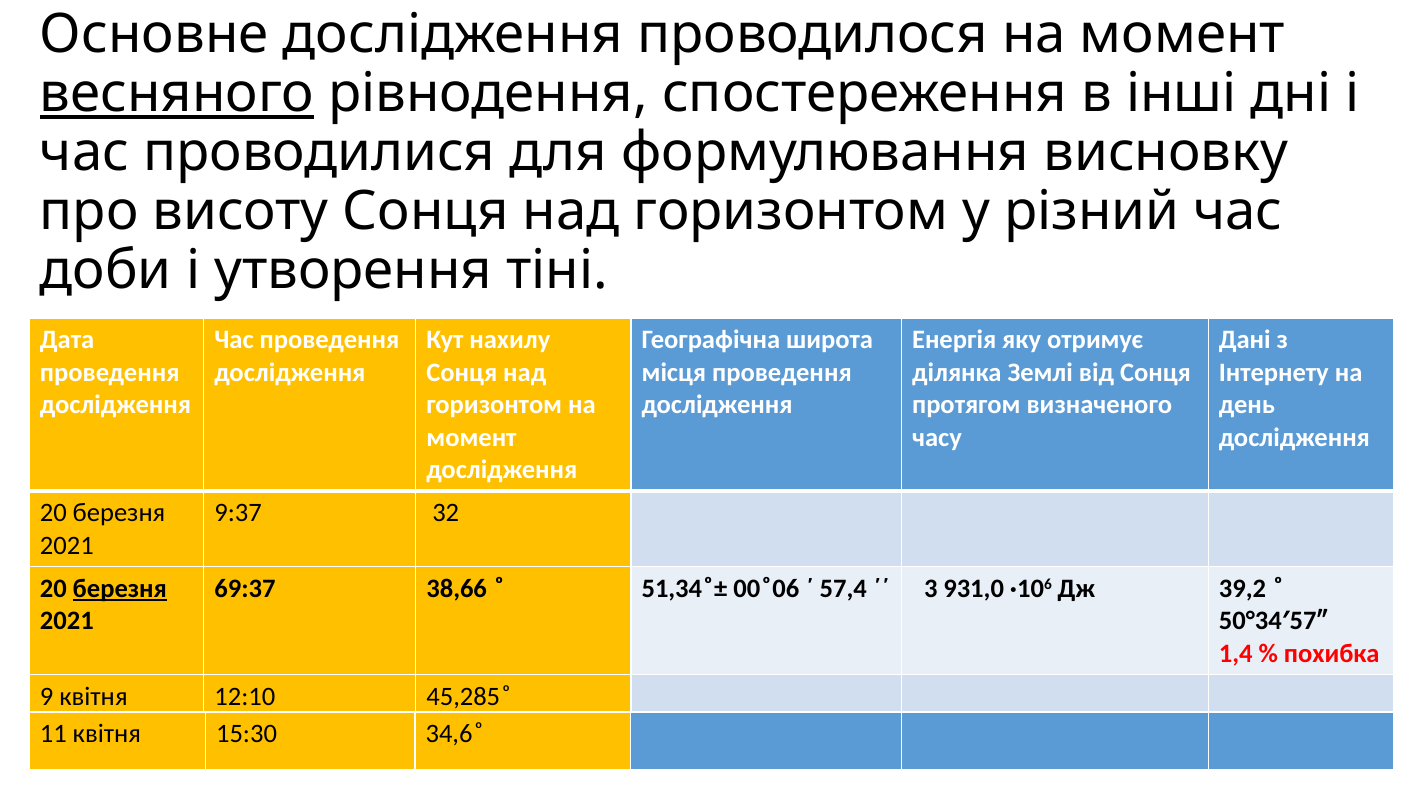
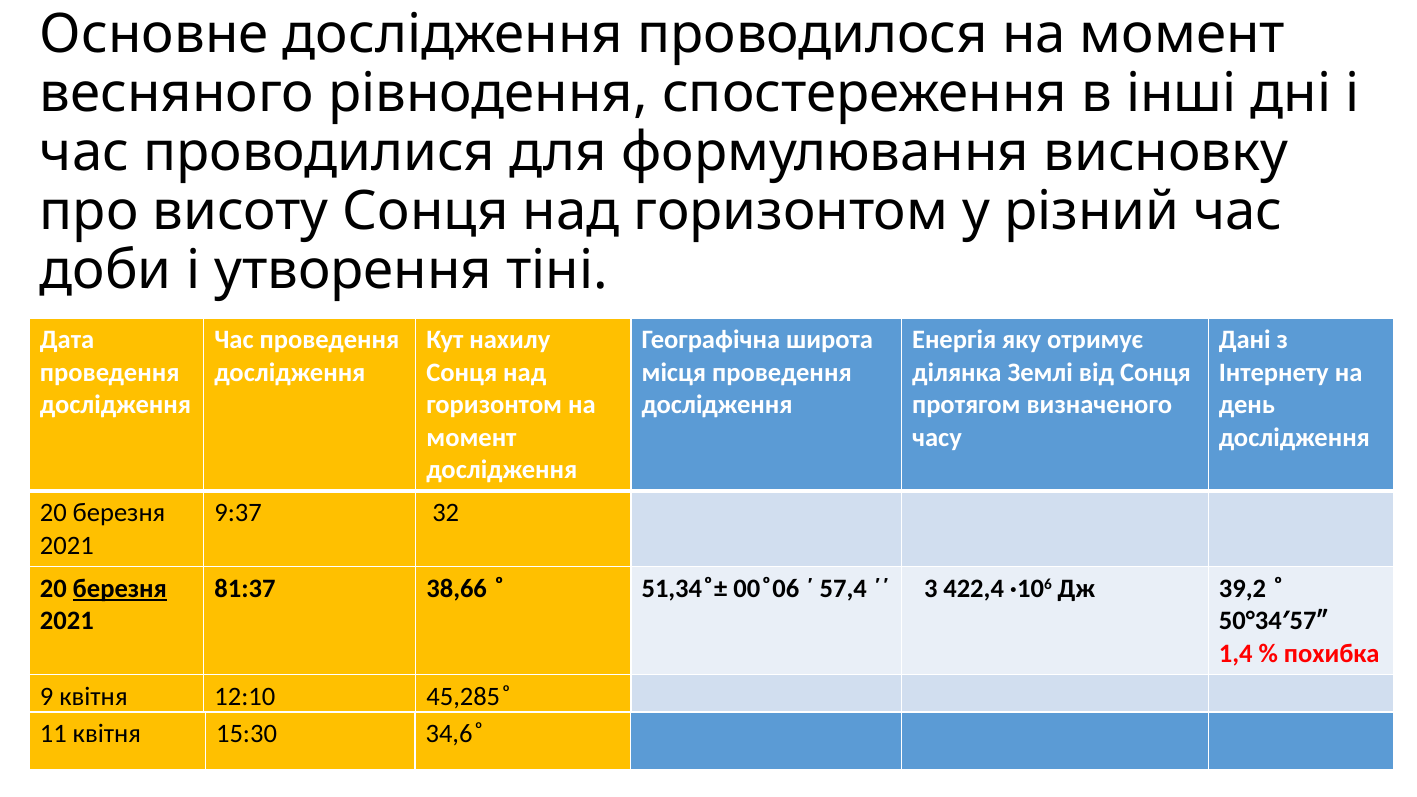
весняного underline: present -> none
69:37: 69:37 -> 81:37
931,0: 931,0 -> 422,4
